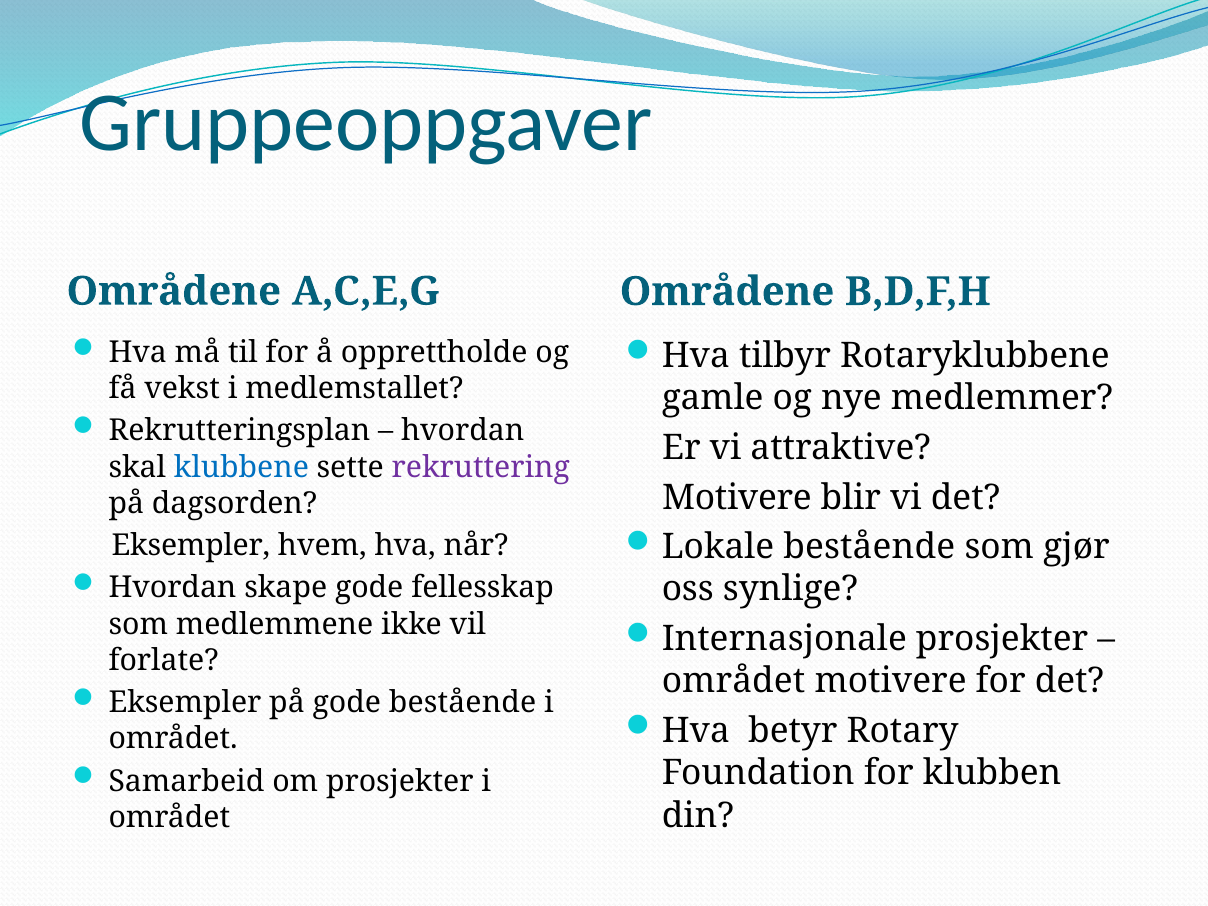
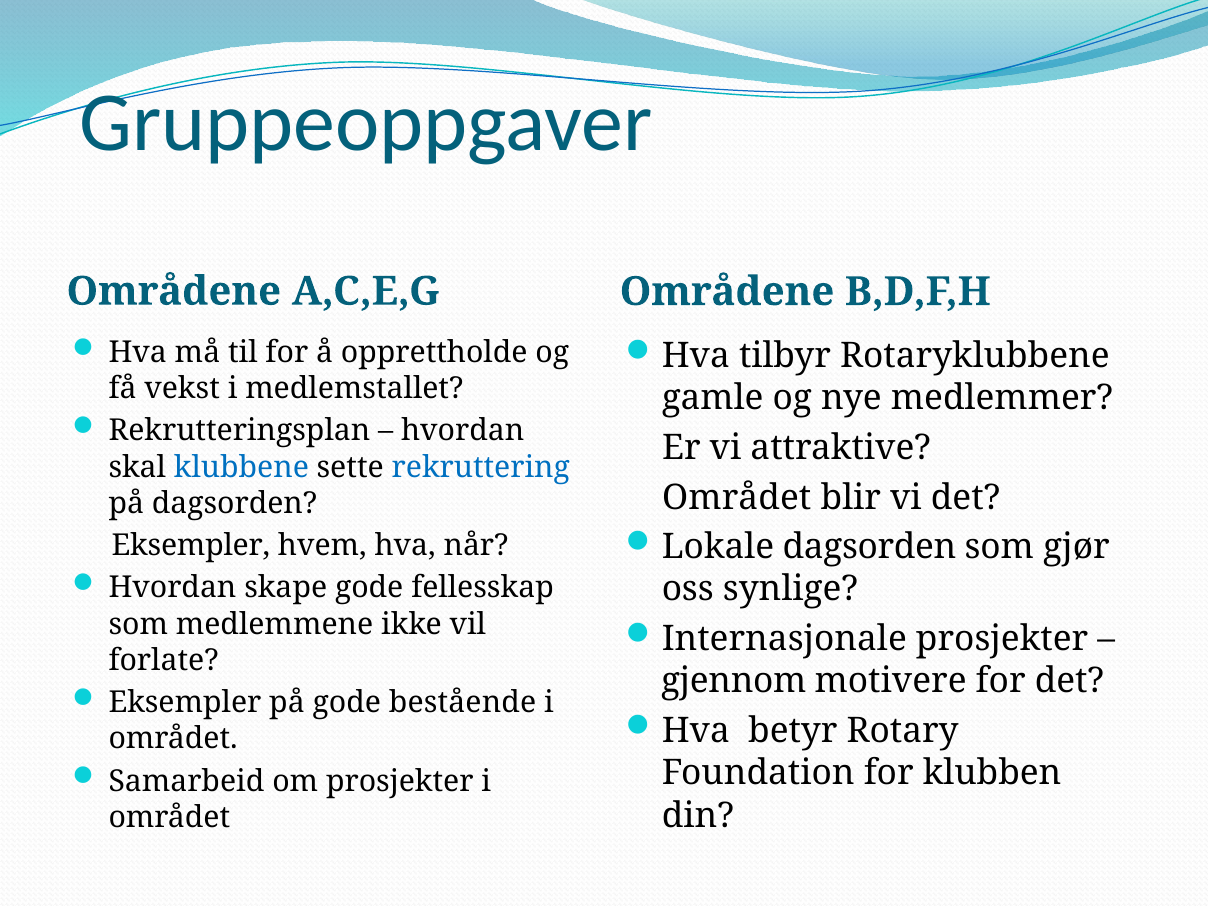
rekruttering colour: purple -> blue
Motivere at (737, 497): Motivere -> Området
Lokale bestående: bestående -> dagsorden
området at (734, 681): området -> gjennom
